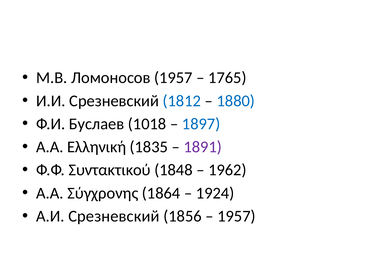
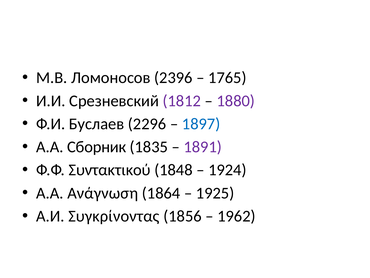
Ломоносов 1957: 1957 -> 2396
1812 colour: blue -> purple
1880 colour: blue -> purple
1018: 1018 -> 2296
Ελληνική: Ελληνική -> Сборник
1962: 1962 -> 1924
Σύγχρονης: Σύγχρονης -> Ανάγνωση
1924: 1924 -> 1925
А.И Срезневский: Срезневский -> Συγκρίνοντας
1957 at (236, 216): 1957 -> 1962
